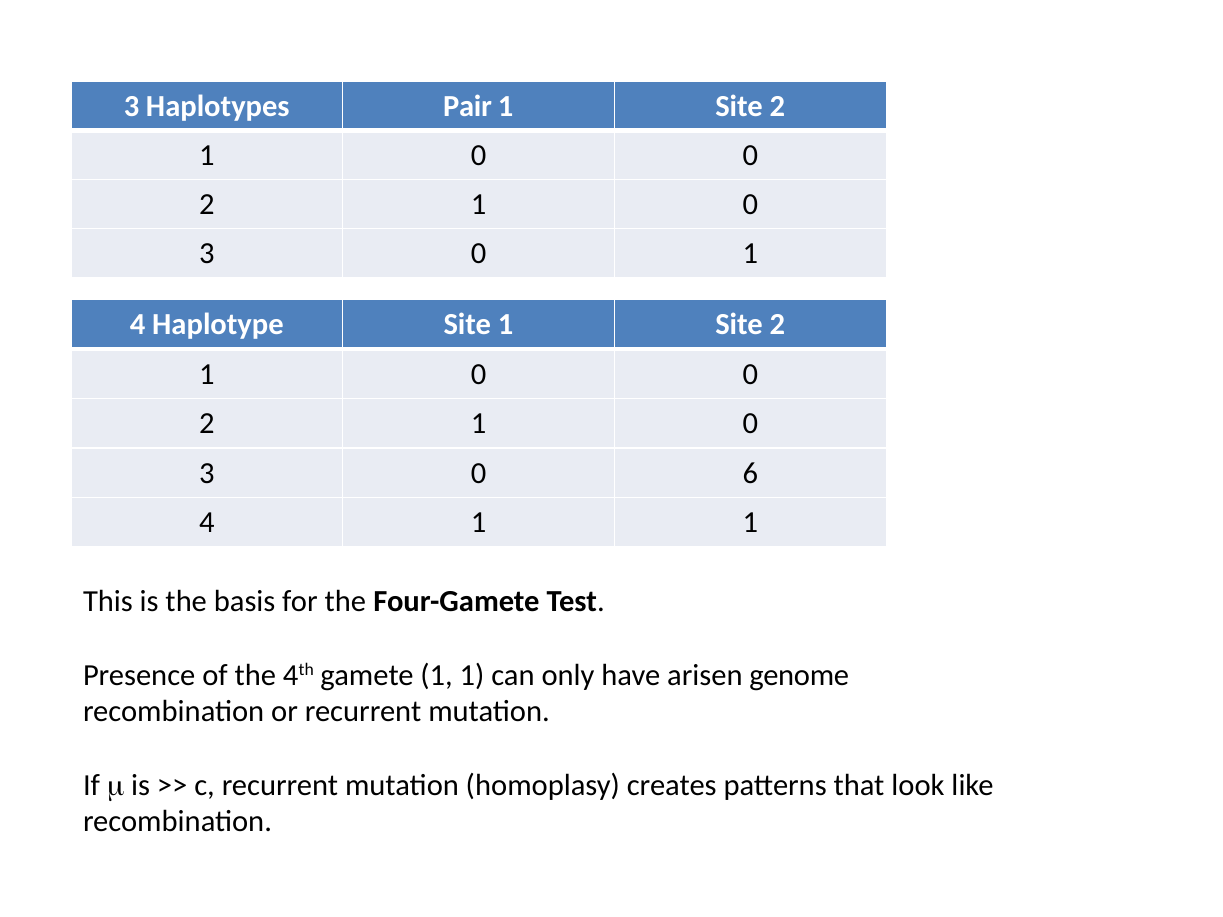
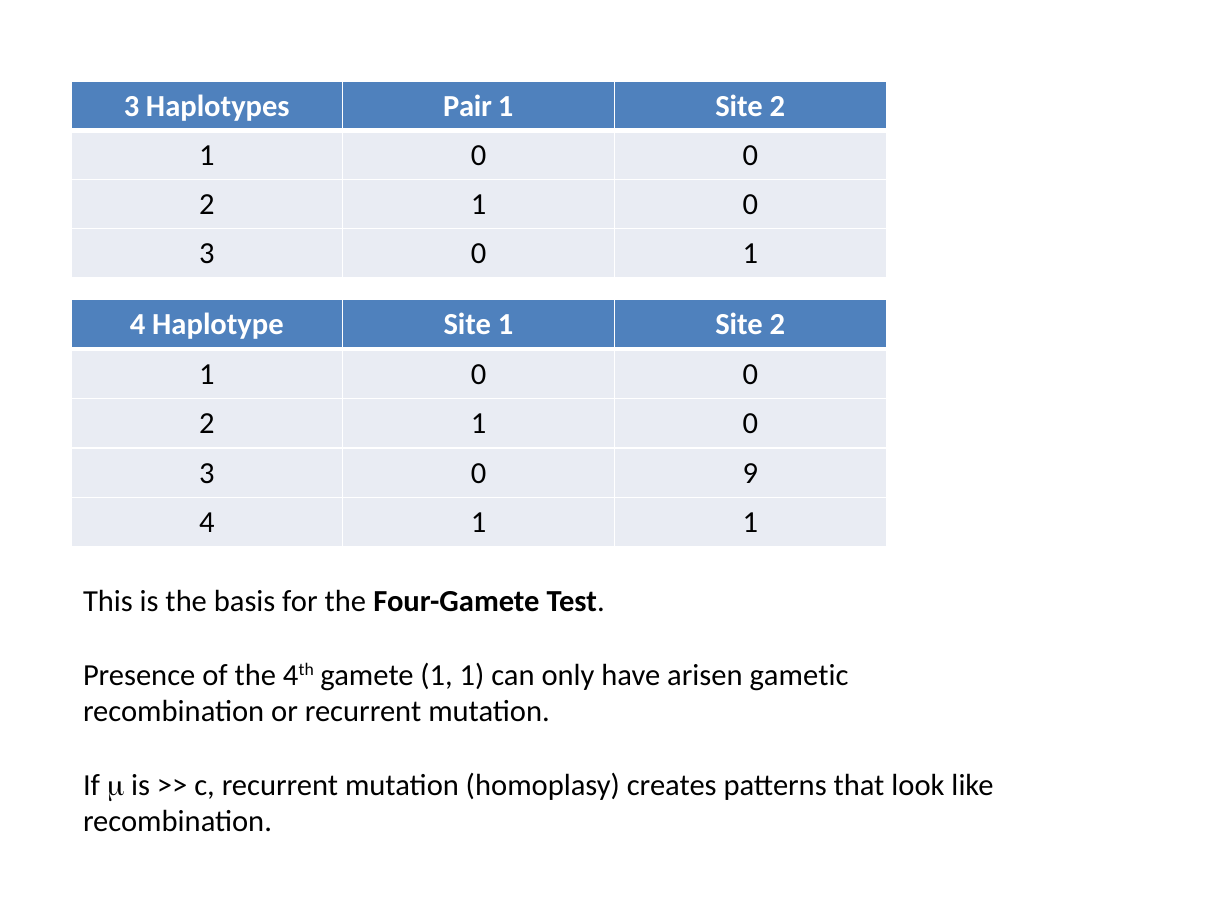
6: 6 -> 9
genome: genome -> gametic
